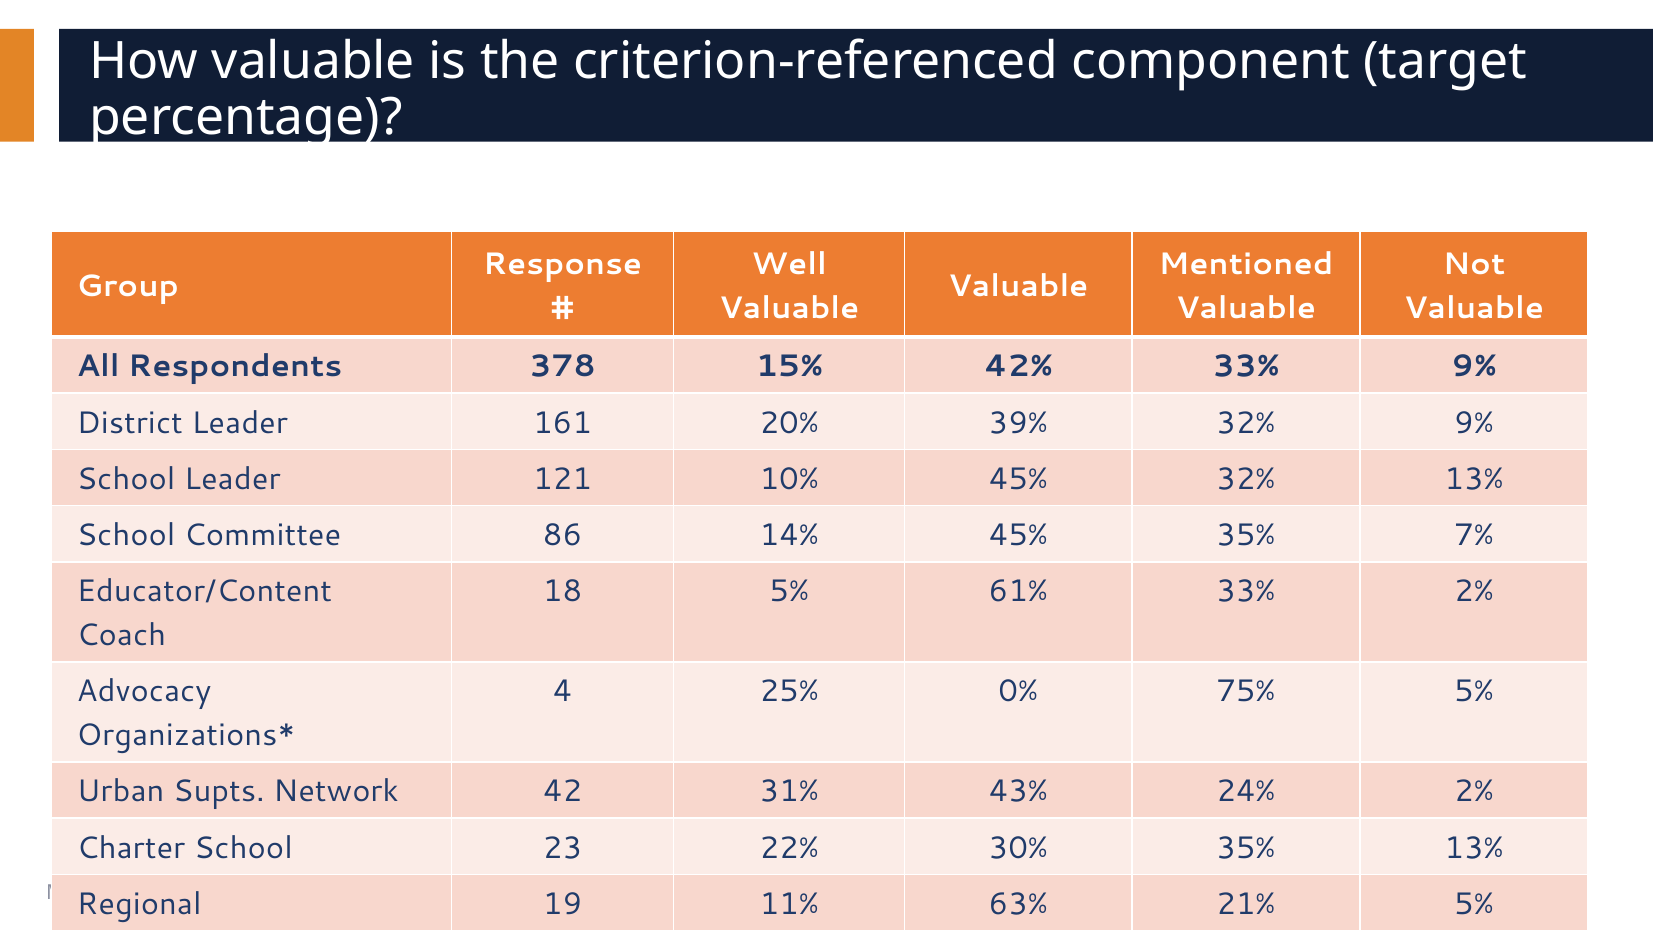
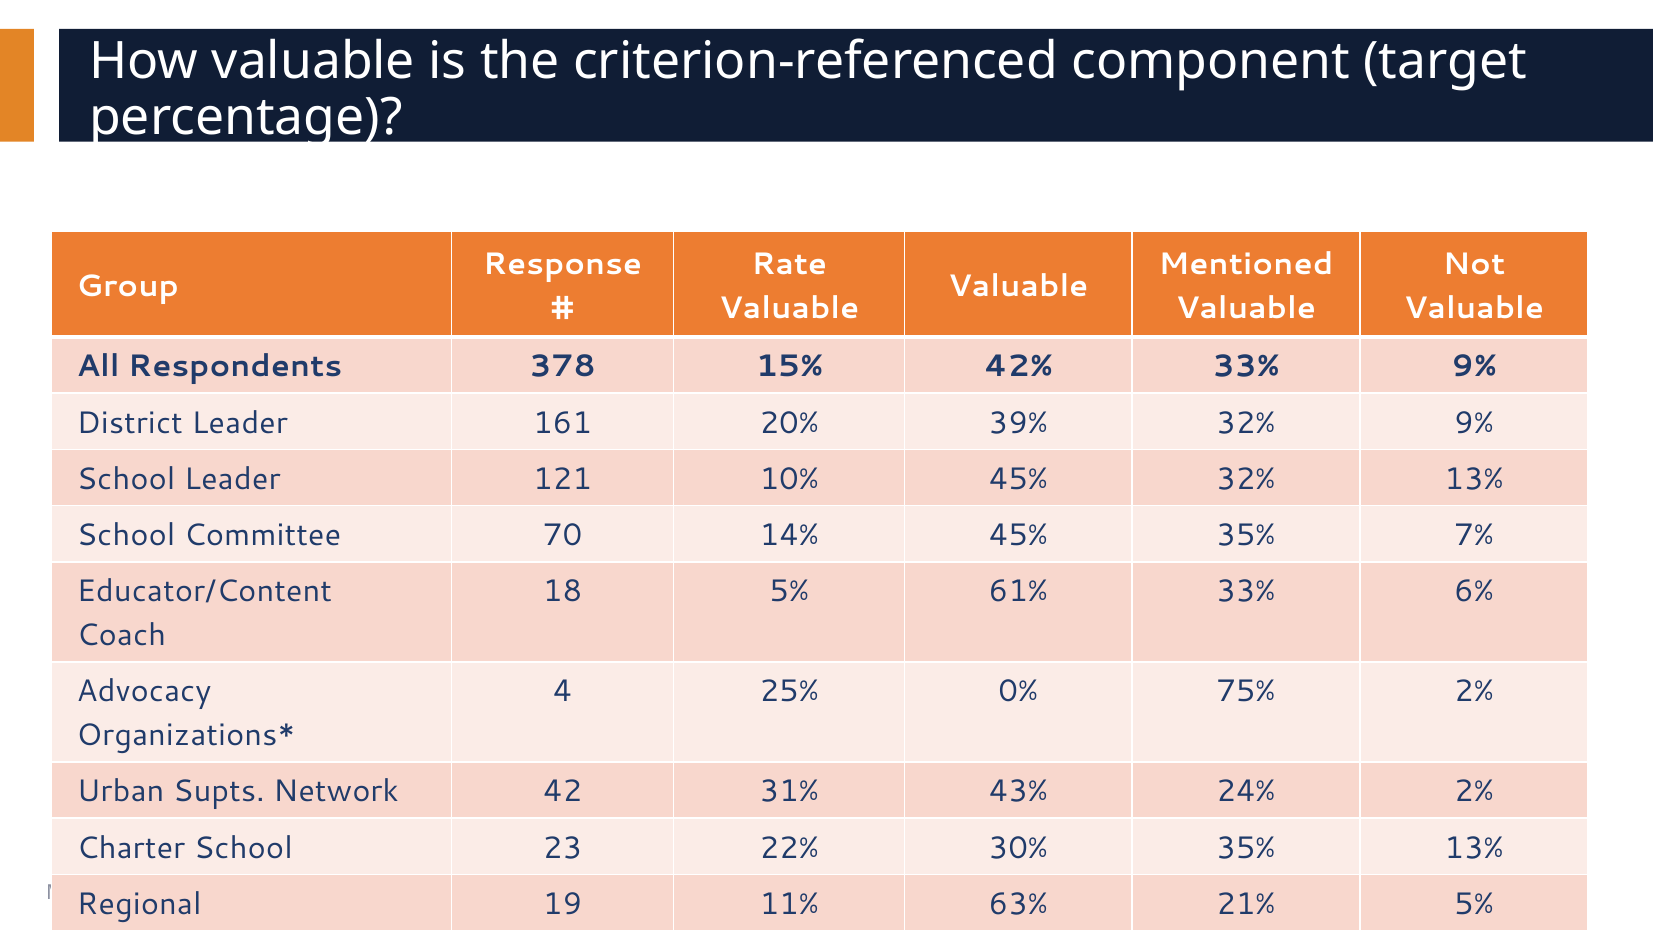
Well: Well -> Rate
86: 86 -> 70
33% 2%: 2% -> 6%
75% 5%: 5% -> 2%
